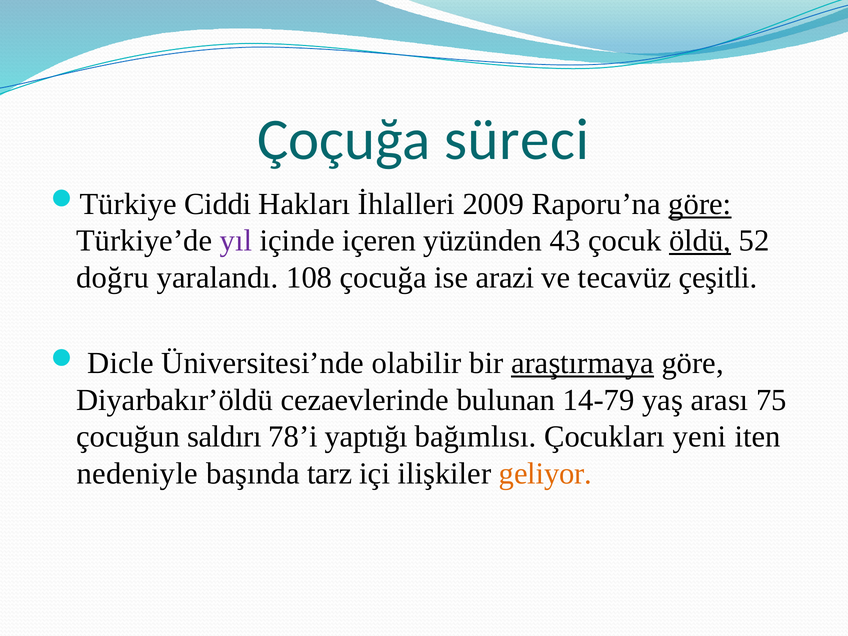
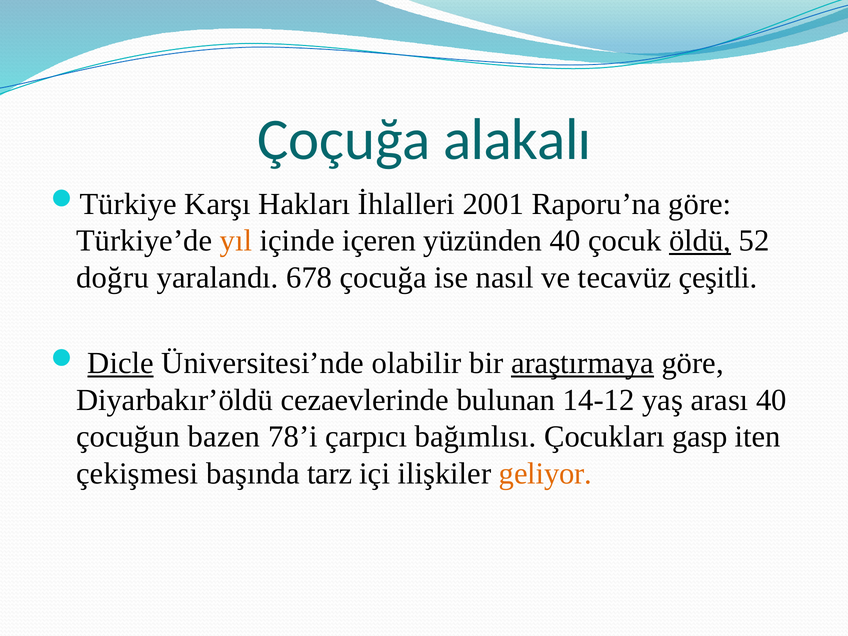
süreci: süreci -> alakalı
Ciddi: Ciddi -> Karşı
2009: 2009 -> 2001
göre at (700, 204) underline: present -> none
yıl colour: purple -> orange
yüzünden 43: 43 -> 40
108: 108 -> 678
arazi: arazi -> nasıl
Dicle underline: none -> present
14-79: 14-79 -> 14-12
arası 75: 75 -> 40
saldırı: saldırı -> bazen
yaptığı: yaptığı -> çarpıcı
yeni: yeni -> gasp
nedeniyle: nedeniyle -> çekişmesi
